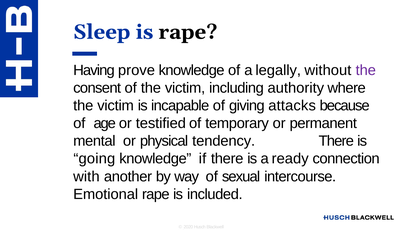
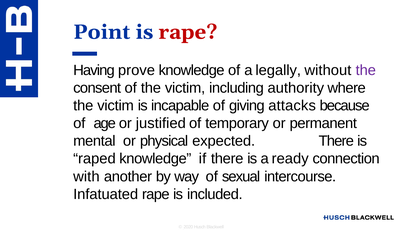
Sleep: Sleep -> Point
rape at (188, 32) colour: black -> red
testified: testified -> justified
tendency: tendency -> expected
going: going -> raped
Emotional: Emotional -> Infatuated
